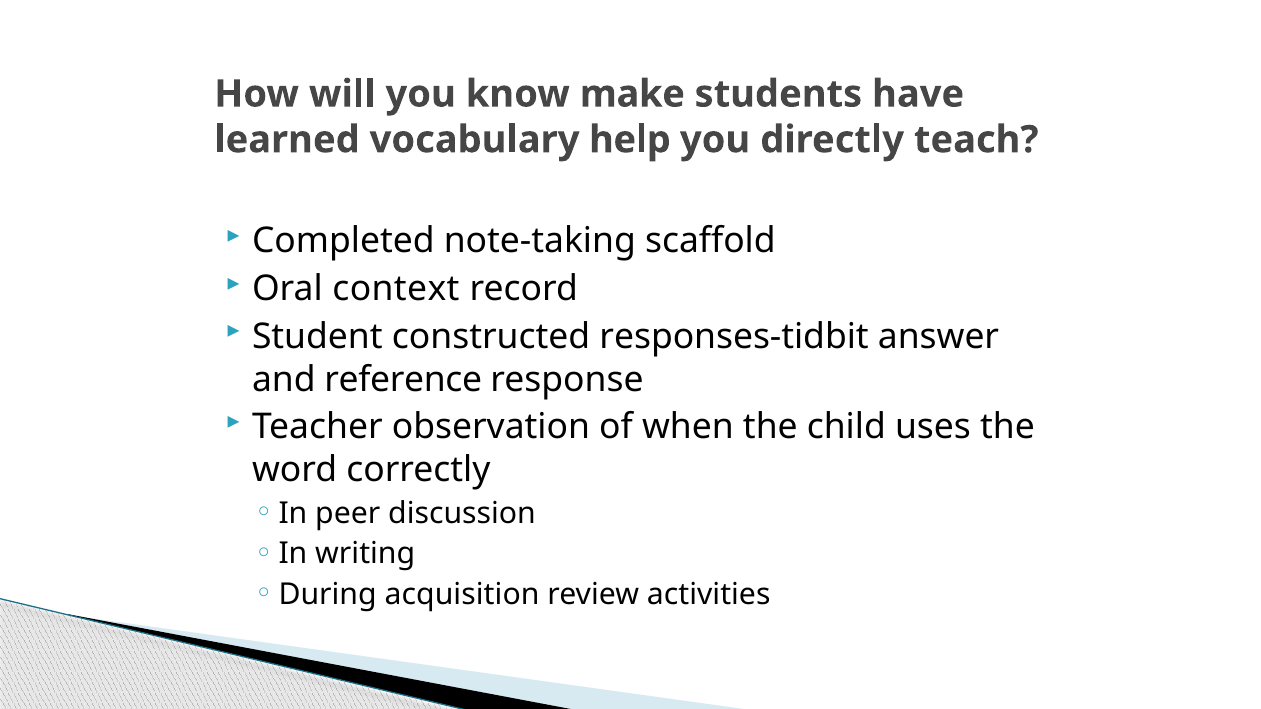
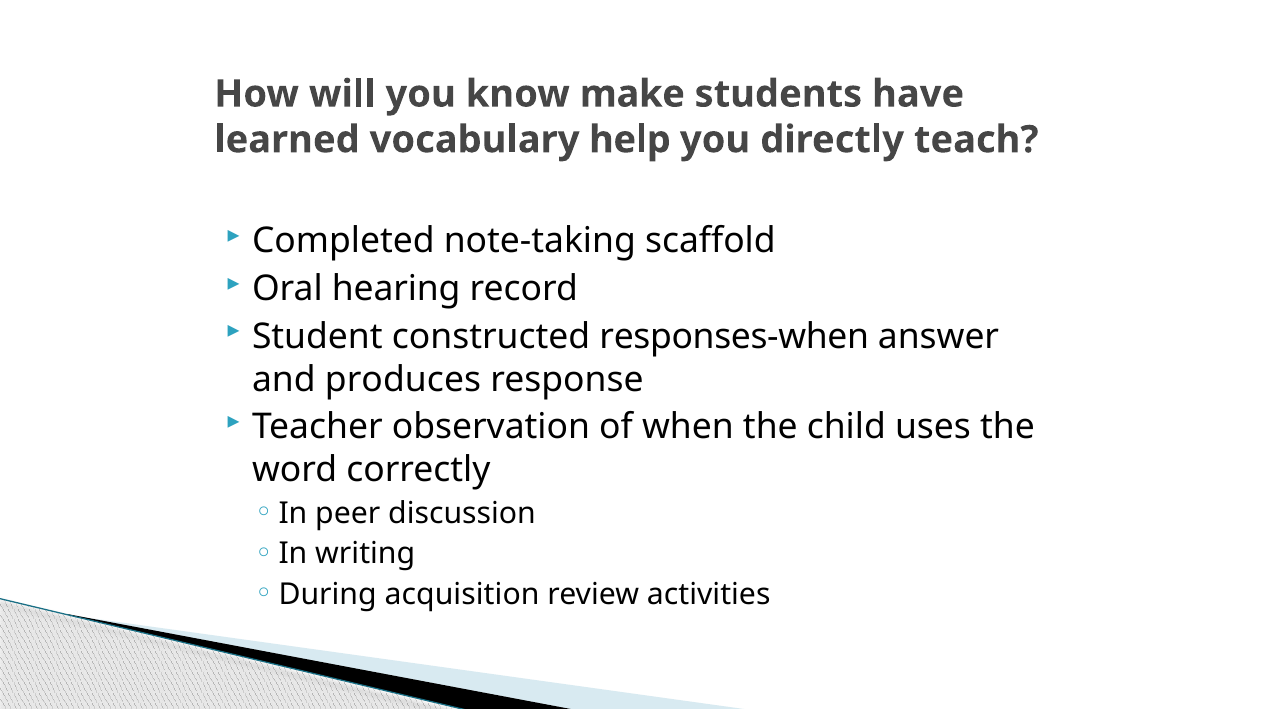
context: context -> hearing
responses-tidbit: responses-tidbit -> responses-when
reference: reference -> produces
